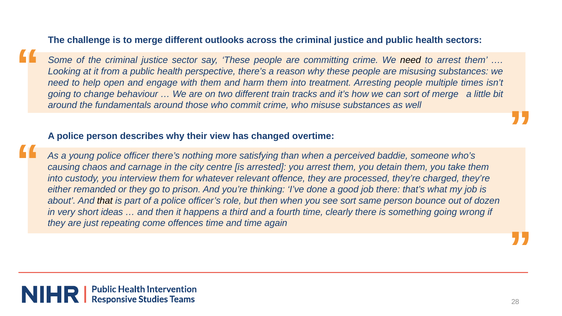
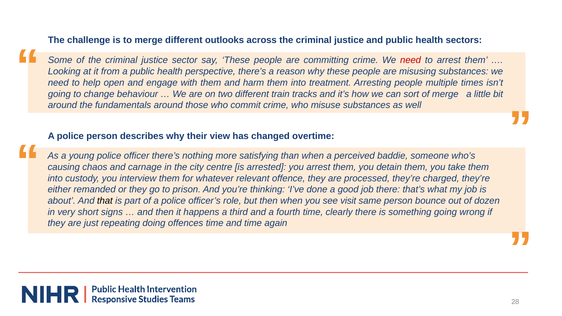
need at (411, 60) colour: black -> red
see sort: sort -> visit
ideas: ideas -> signs
come: come -> doing
